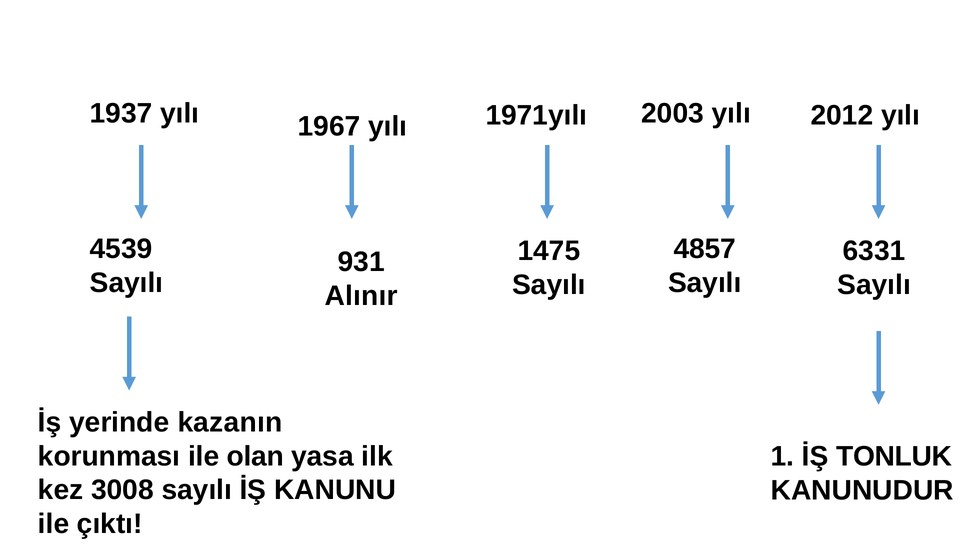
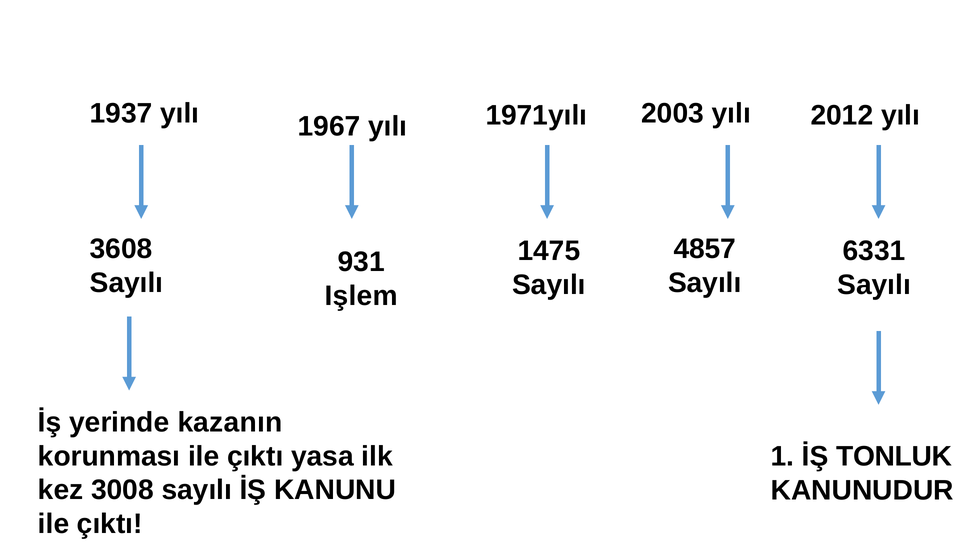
4539: 4539 -> 3608
Alınır: Alınır -> Işlem
korunması ile olan: olan -> çıktı
